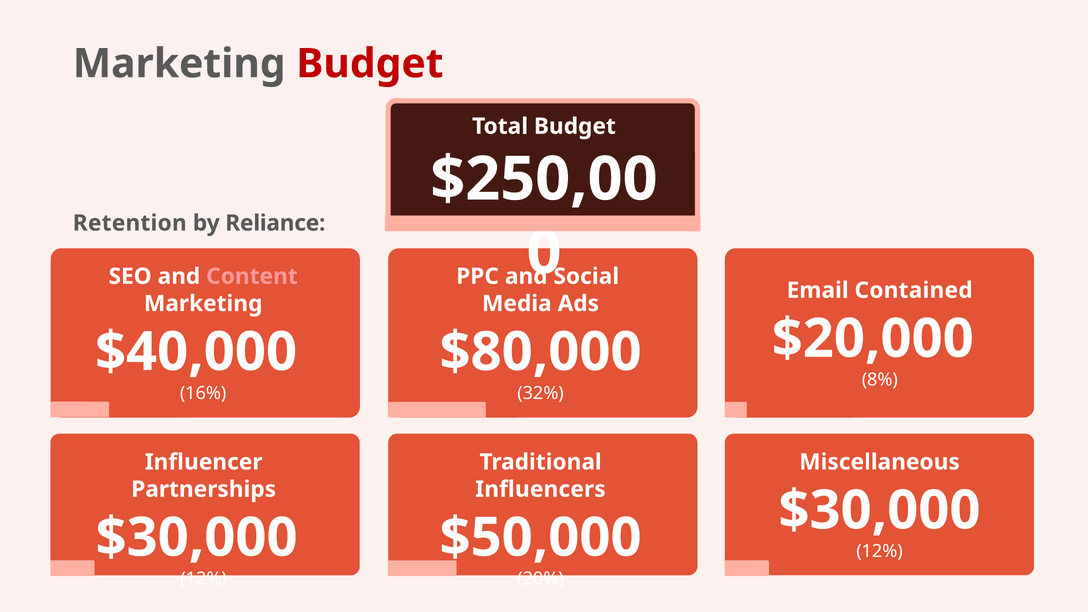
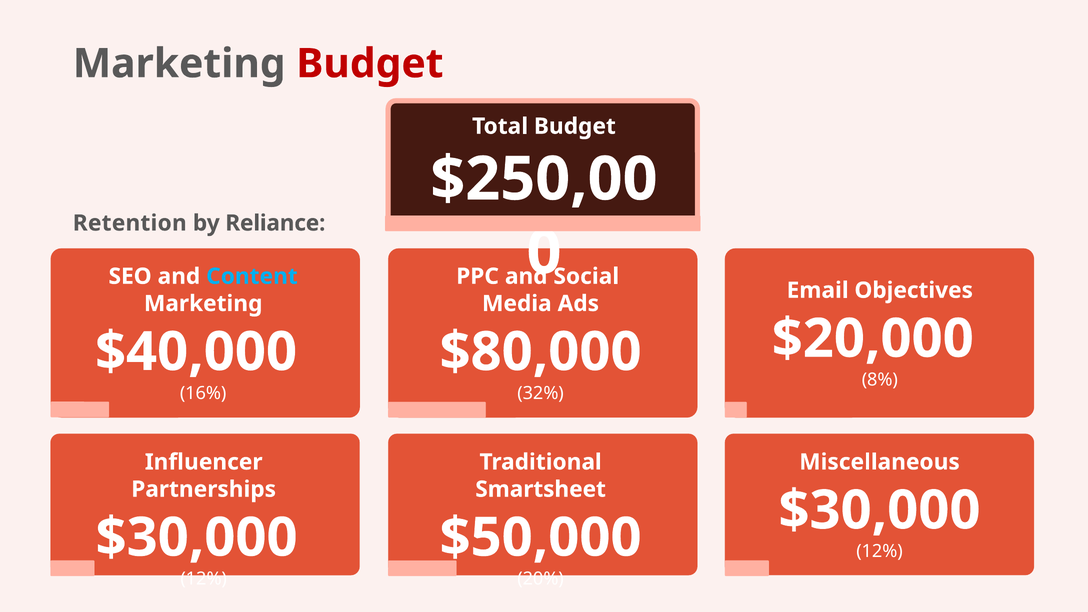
Content colour: pink -> light blue
Contained: Contained -> Objectives
Influencers: Influencers -> Smartsheet
